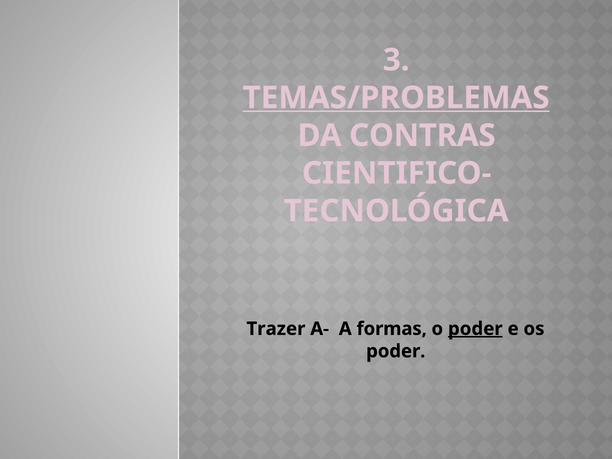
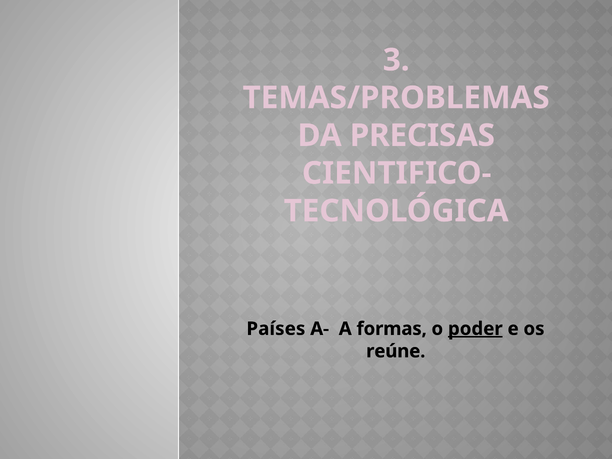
TEMAS/PROBLEMAS underline: present -> none
CONTRAS: CONTRAS -> PRECISAS
Trazer: Trazer -> Países
poder at (396, 351): poder -> reúne
